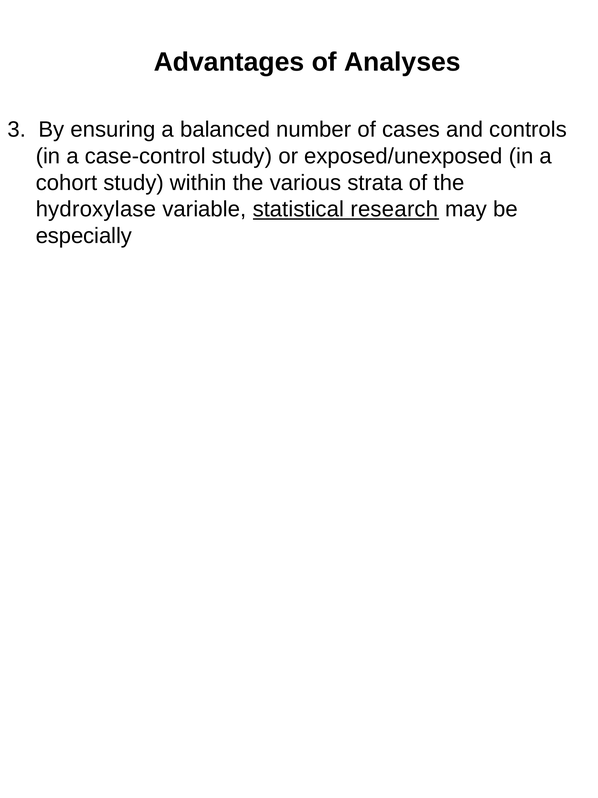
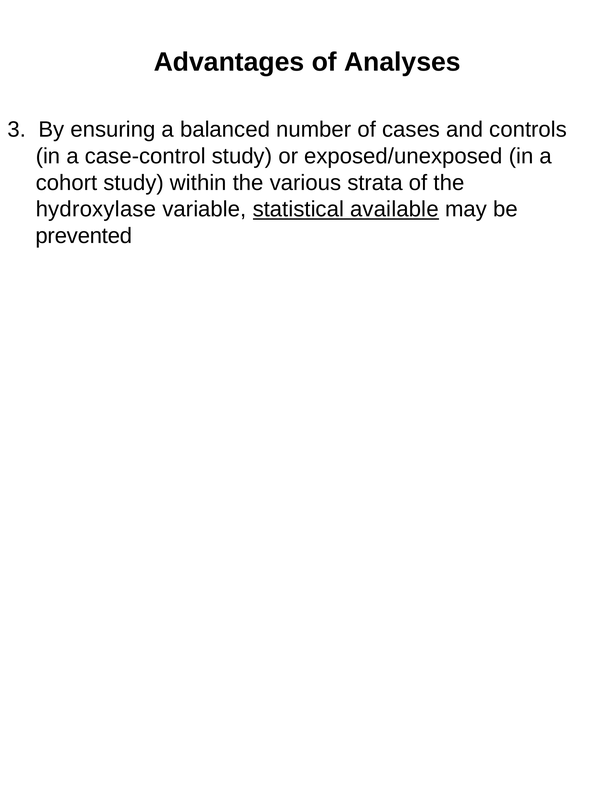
research: research -> available
especially: especially -> prevented
